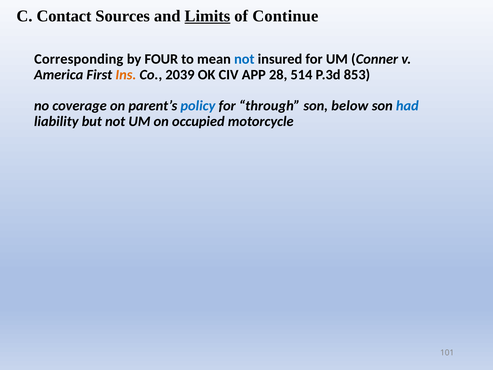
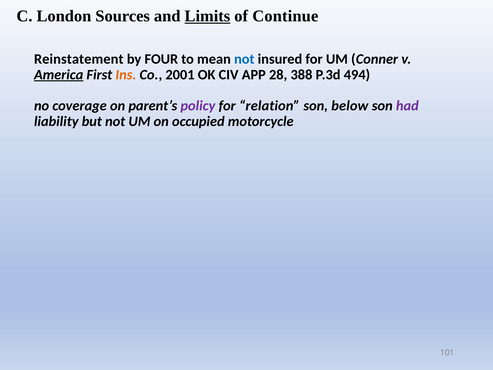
Contact: Contact -> London
Corresponding: Corresponding -> Reinstatement
America underline: none -> present
2039: 2039 -> 2001
514: 514 -> 388
853: 853 -> 494
policy colour: blue -> purple
through: through -> relation
had colour: blue -> purple
